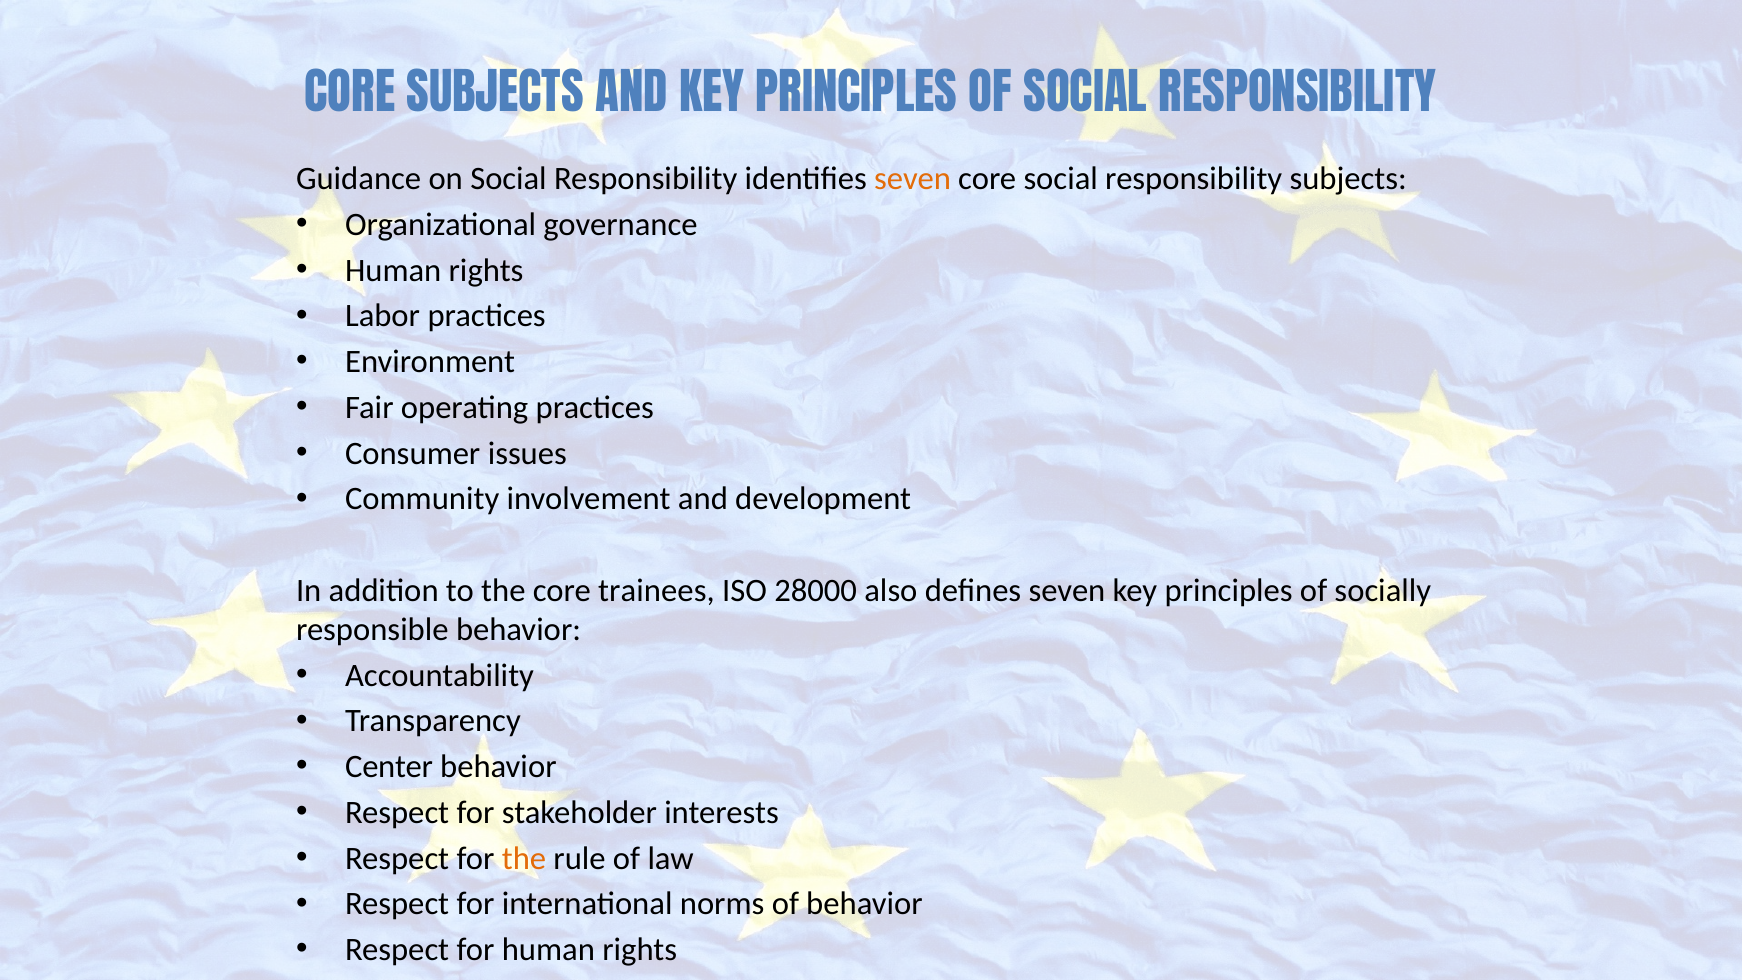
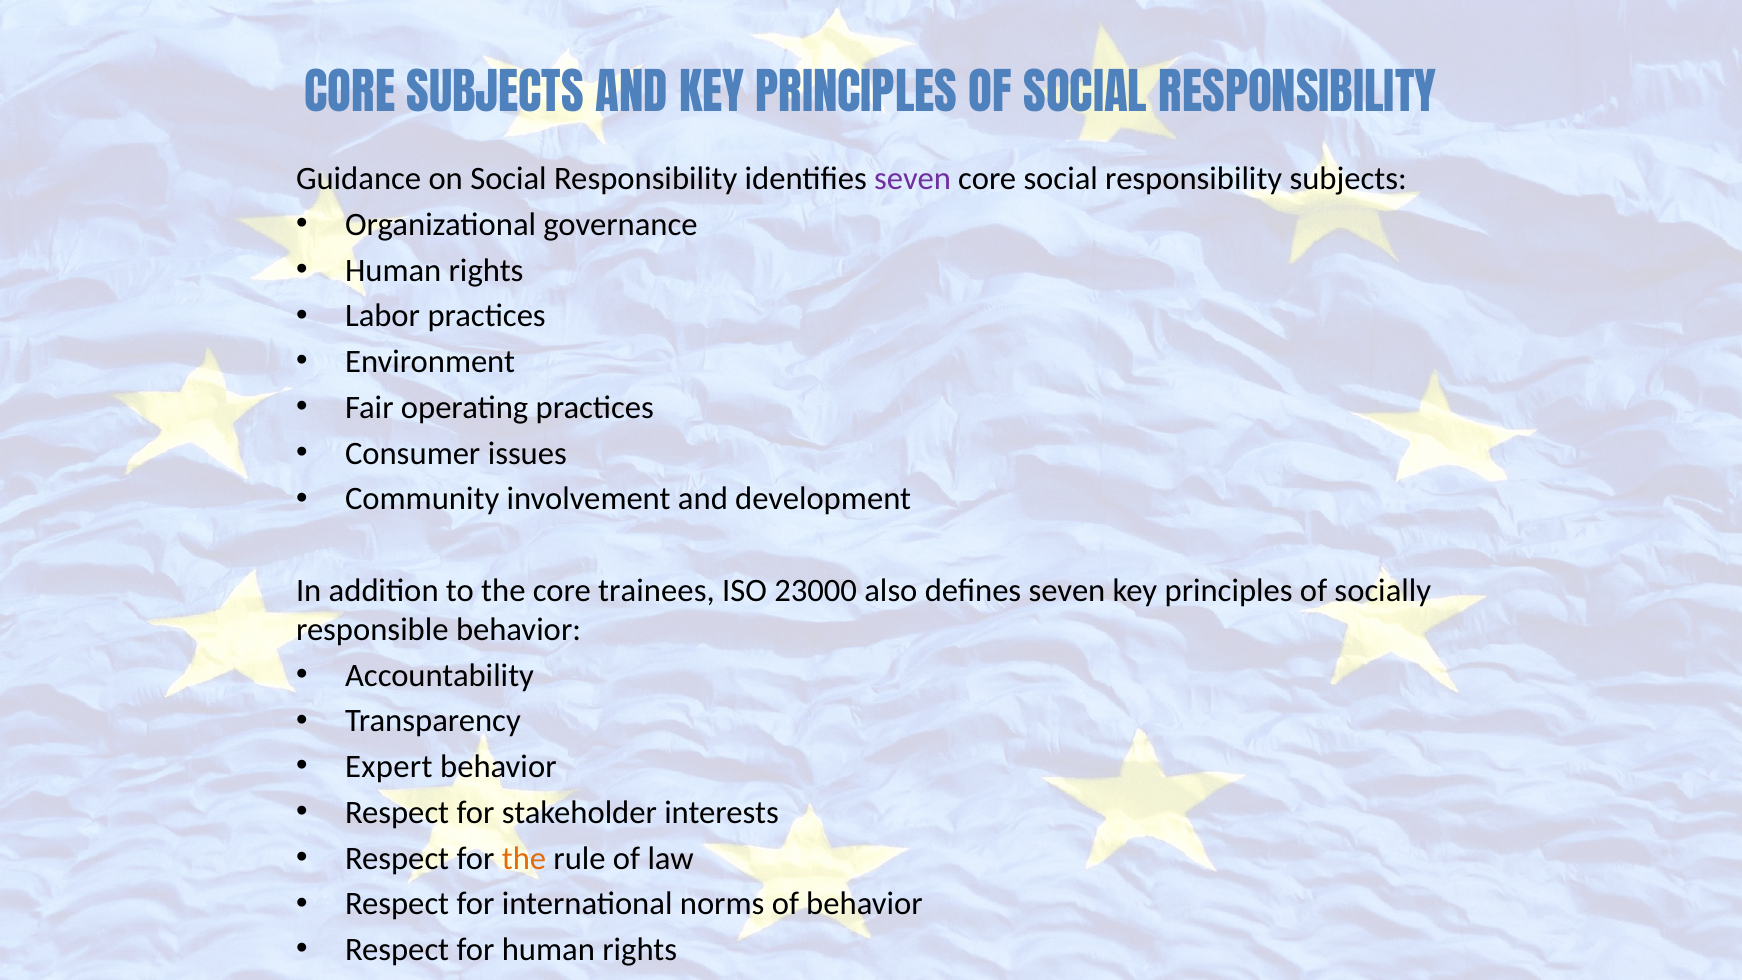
seven at (913, 179) colour: orange -> purple
28000: 28000 -> 23000
Center: Center -> Expert
